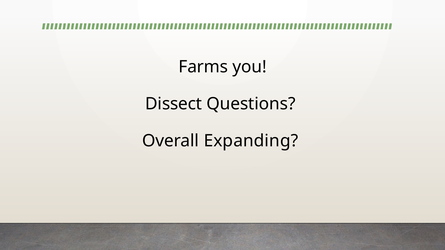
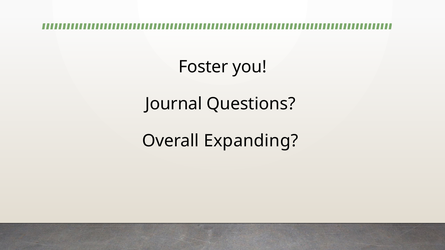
Farms: Farms -> Foster
Dissect: Dissect -> Journal
